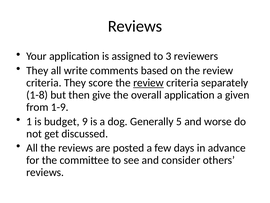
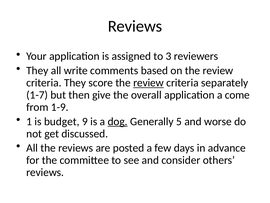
1-8: 1-8 -> 1-7
given: given -> come
dog underline: none -> present
